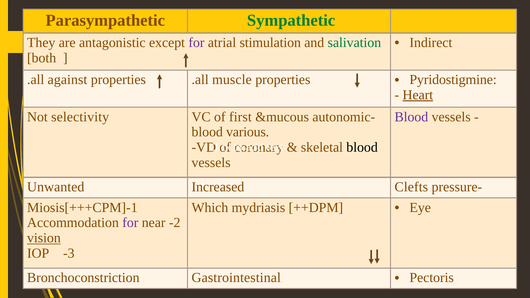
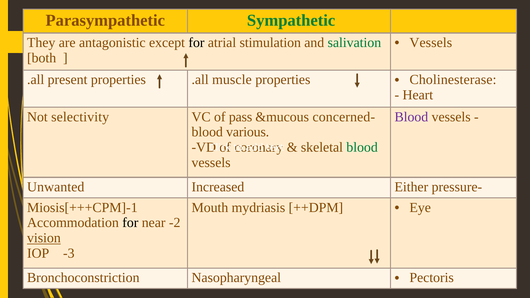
for at (196, 43) colour: purple -> black
Indirect at (431, 43): Indirect -> Vessels
against: against -> present
Pyridostigmine: Pyridostigmine -> Cholinesterase
Heart underline: present -> none
first: first -> pass
autonomic: autonomic -> concerned
blood at (362, 147) colour: black -> green
Clefts: Clefts -> Either
Which: Which -> Mouth
for at (130, 223) colour: purple -> black
Gastrointestinal: Gastrointestinal -> Nasopharyngeal
